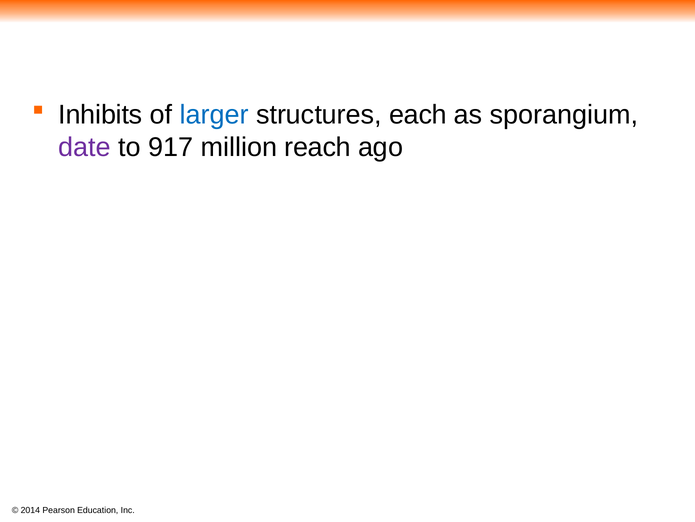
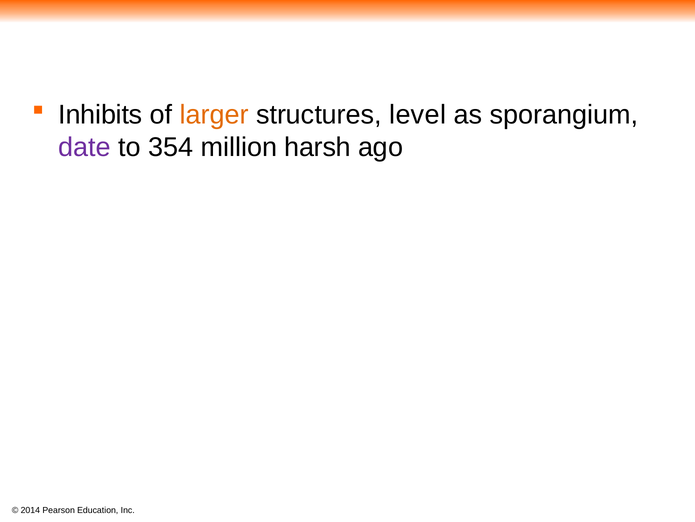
larger colour: blue -> orange
each: each -> level
917: 917 -> 354
reach: reach -> harsh
